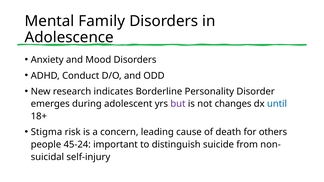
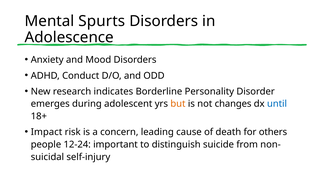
Family: Family -> Spurts
but colour: purple -> orange
Stigma: Stigma -> Impact
45-24: 45-24 -> 12-24
